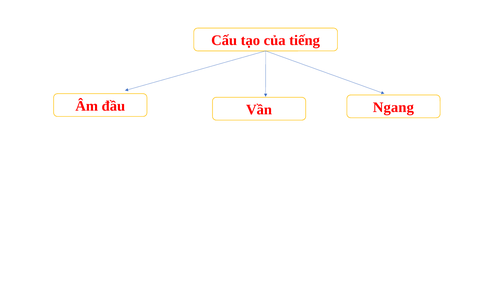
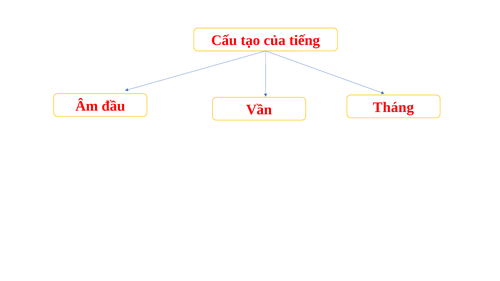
Ngang: Ngang -> Tháng
